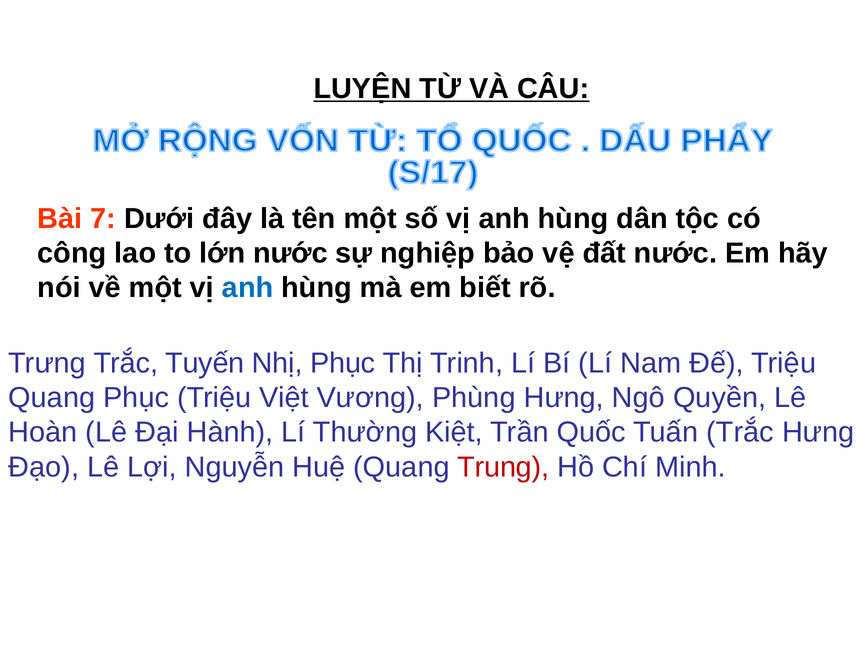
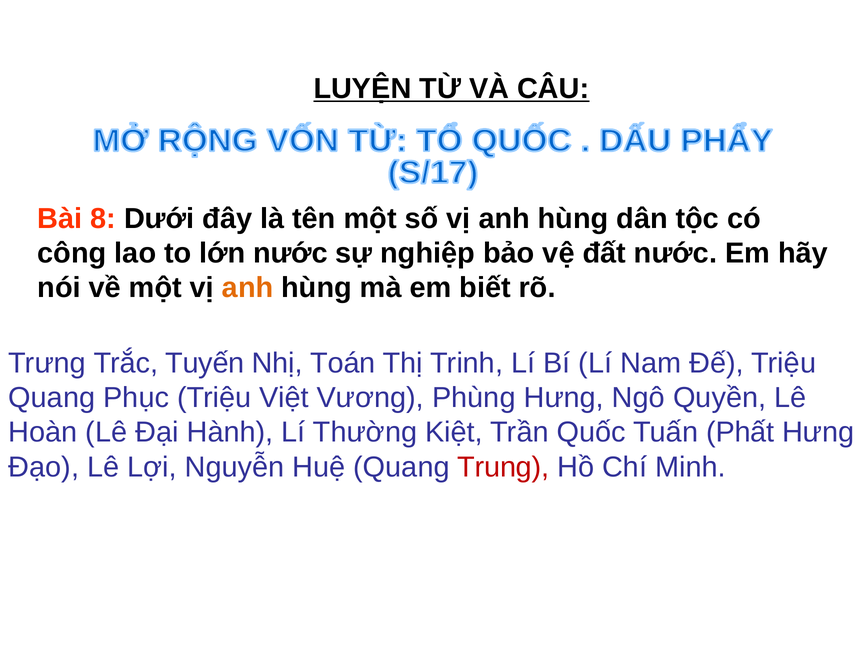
7: 7 -> 8
anh at (248, 288) colour: blue -> orange
Nhị Phục: Phục -> Toán
Tuấn Trắc: Trắc -> Phất
